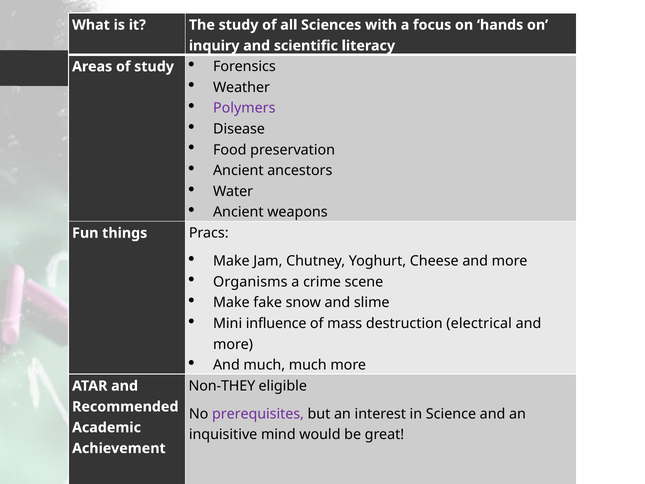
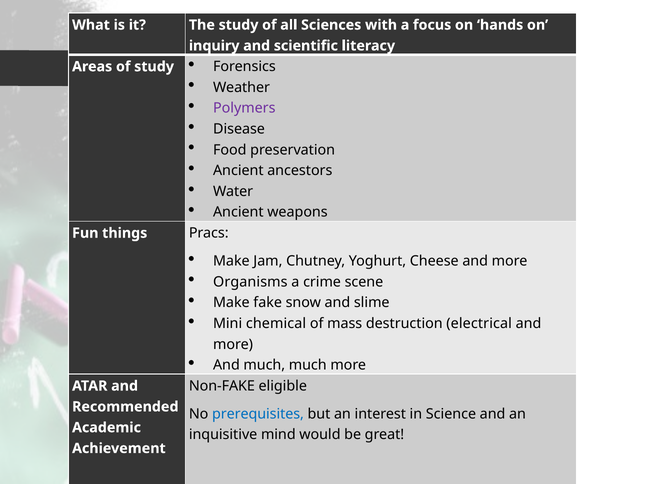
influence: influence -> chemical
Non-THEY: Non-THEY -> Non-FAKE
prerequisites colour: purple -> blue
